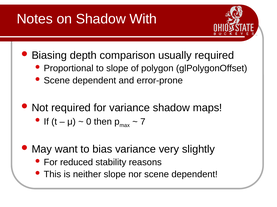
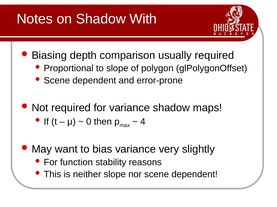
7: 7 -> 4
reduced: reduced -> function
